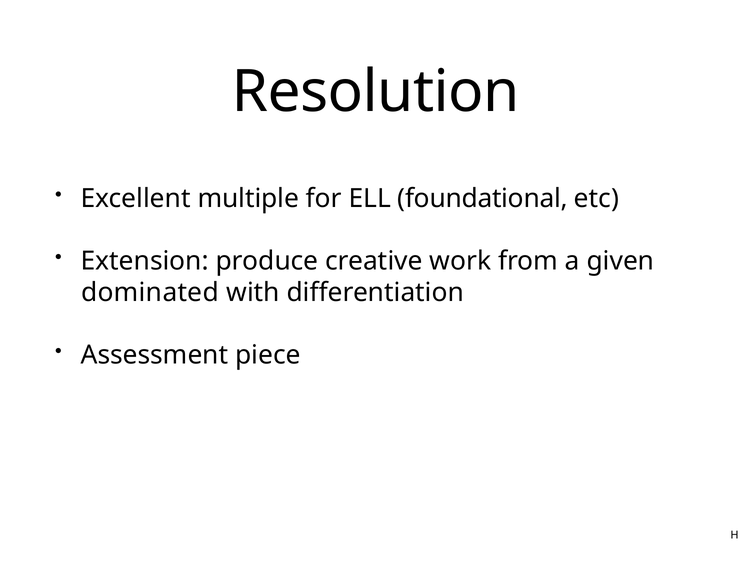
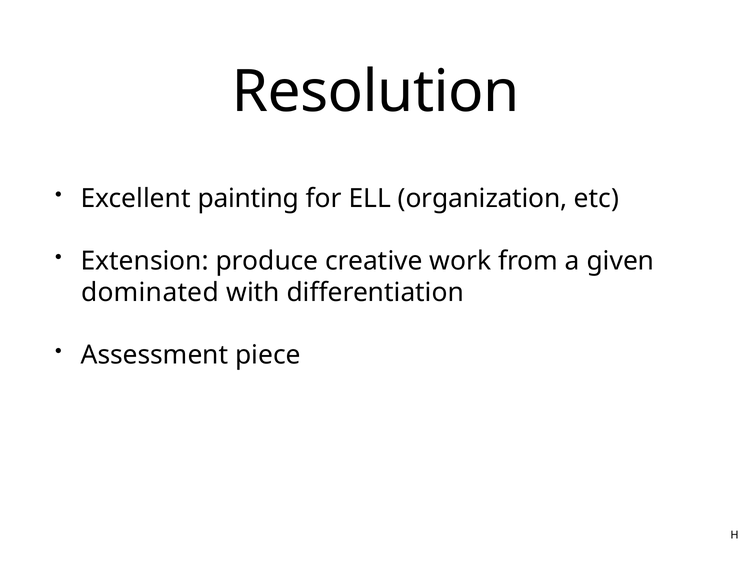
multiple: multiple -> painting
foundational: foundational -> organization
